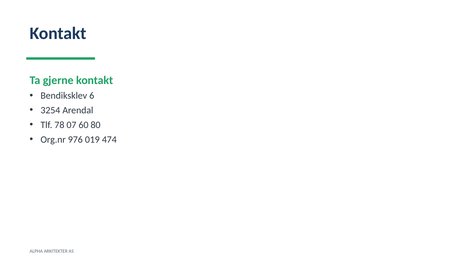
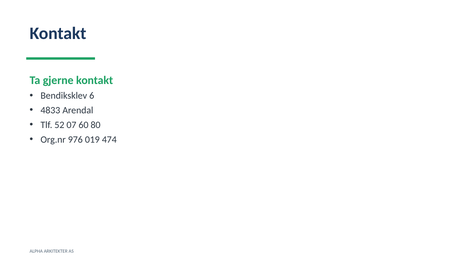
3254: 3254 -> 4833
78: 78 -> 52
